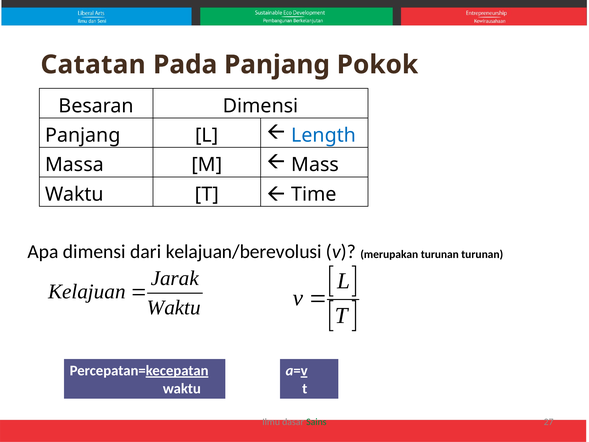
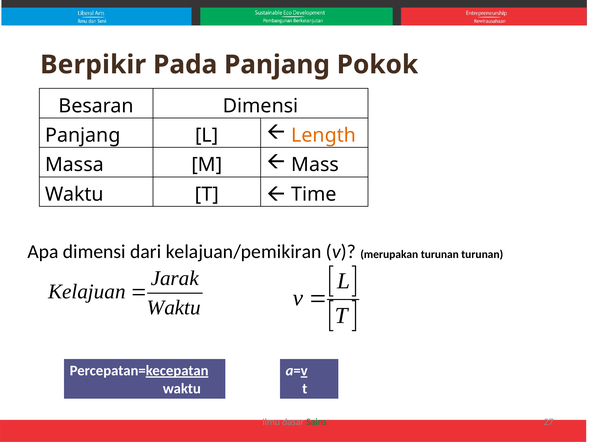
Catatan: Catatan -> Berpikir
Length colour: blue -> orange
kelajuan/berevolusi: kelajuan/berevolusi -> kelajuan/pemikiran
